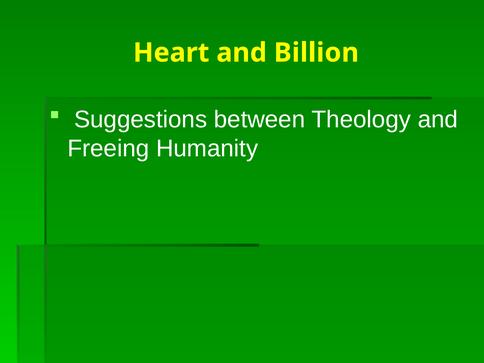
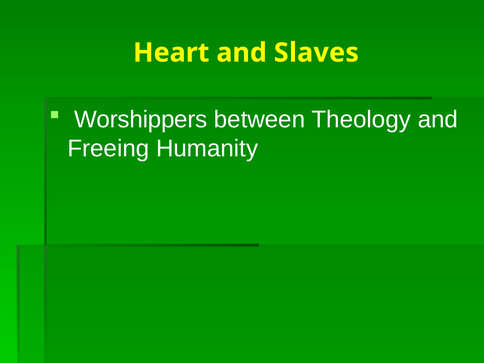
Billion: Billion -> Slaves
Suggestions: Suggestions -> Worshippers
